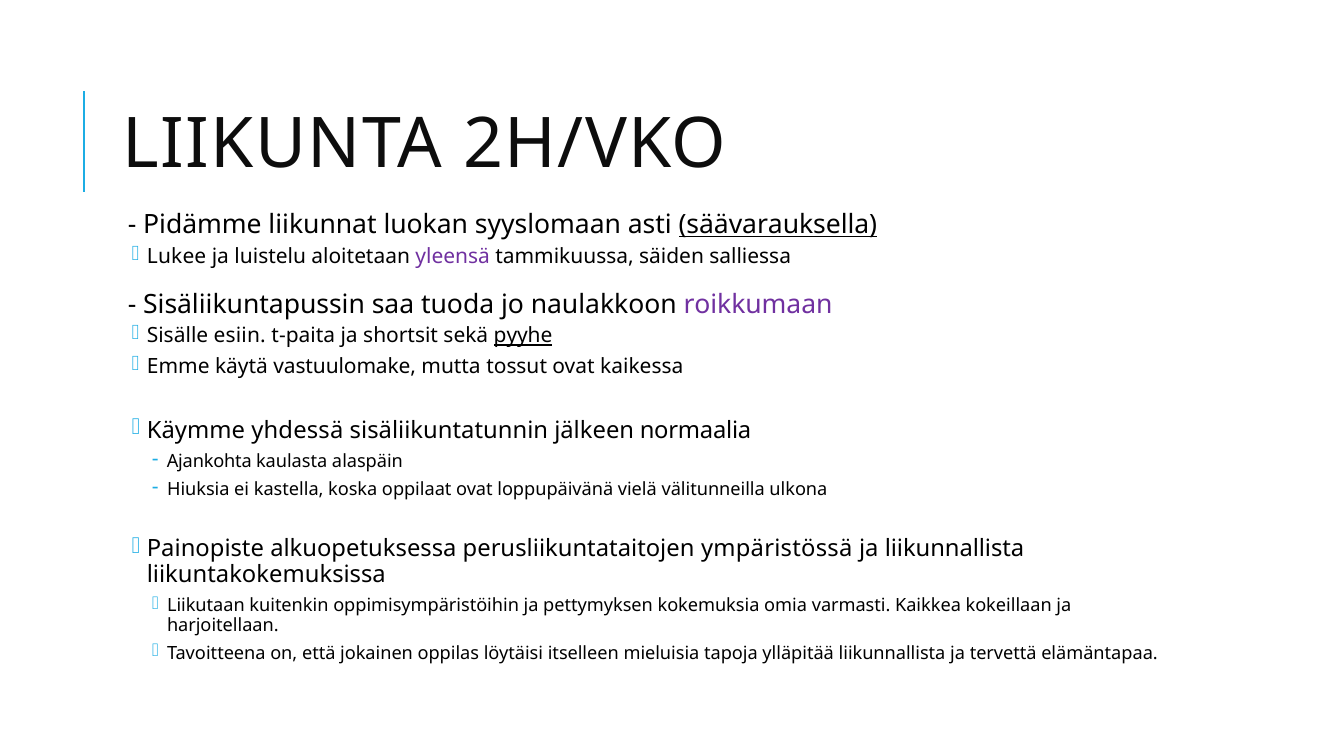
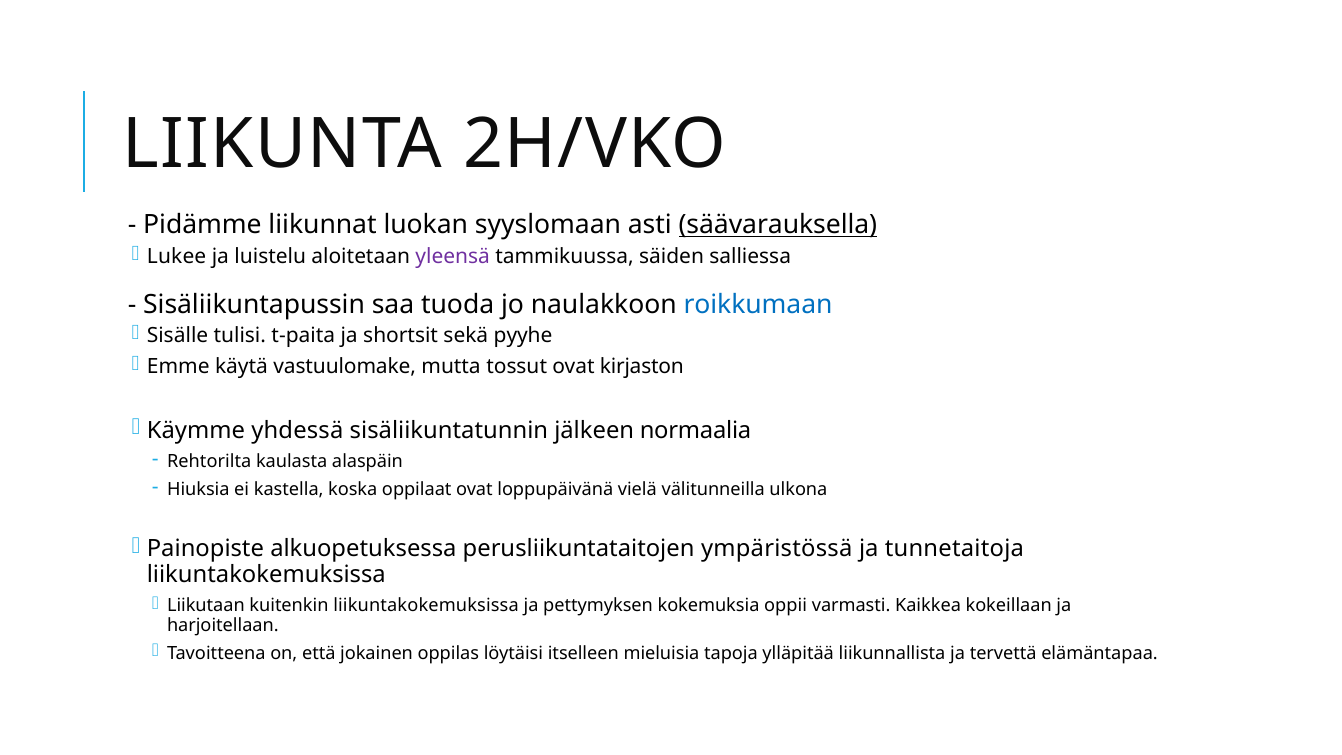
roikkumaan colour: purple -> blue
esiin: esiin -> tulisi
pyyhe underline: present -> none
kaikessa: kaikessa -> kirjaston
Ajankohta: Ajankohta -> Rehtorilta
ja liikunnallista: liikunnallista -> tunnetaitoja
kuitenkin oppimisympäristöihin: oppimisympäristöihin -> liikuntakokemuksissa
omia: omia -> oppii
